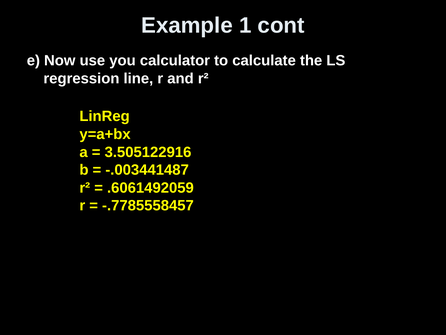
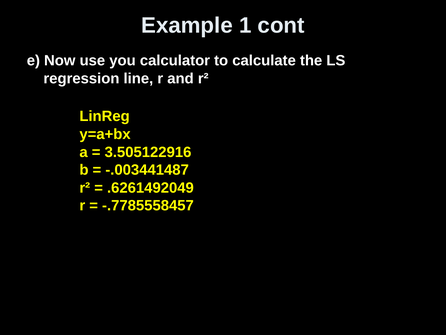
.6061492059: .6061492059 -> .6261492049
